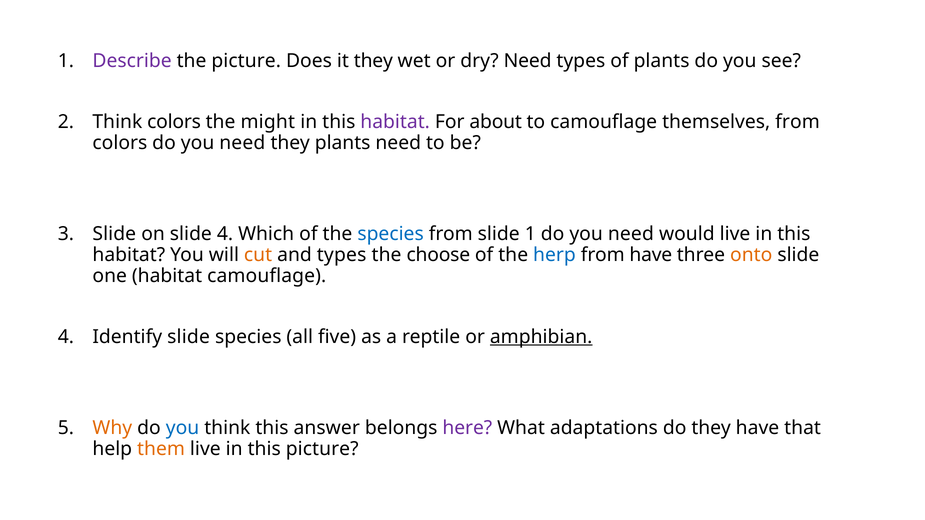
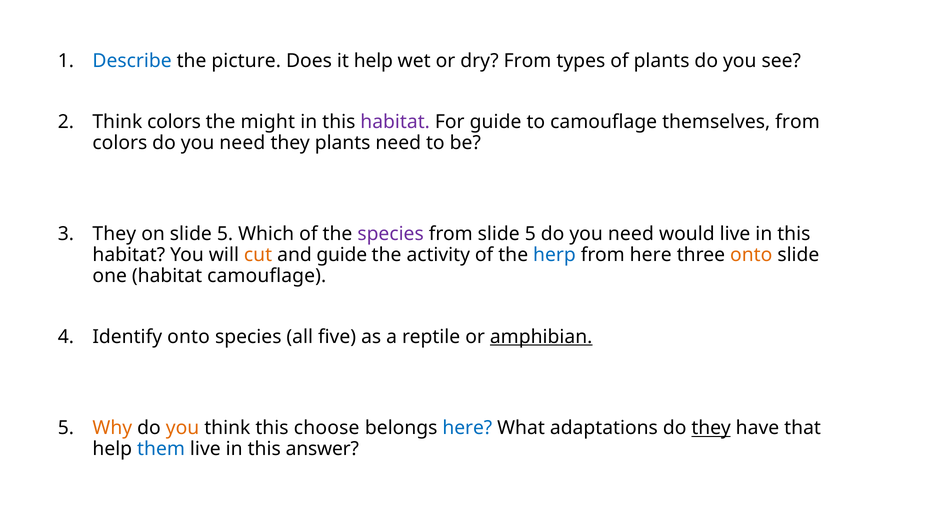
Describe colour: purple -> blue
it they: they -> help
dry Need: Need -> From
For about: about -> guide
3 Slide: Slide -> They
on slide 4: 4 -> 5
species at (391, 234) colour: blue -> purple
from slide 1: 1 -> 5
and types: types -> guide
choose: choose -> activity
from have: have -> here
Identify slide: slide -> onto
you at (183, 428) colour: blue -> orange
answer: answer -> choose
here at (467, 428) colour: purple -> blue
they at (711, 428) underline: none -> present
them colour: orange -> blue
this picture: picture -> answer
